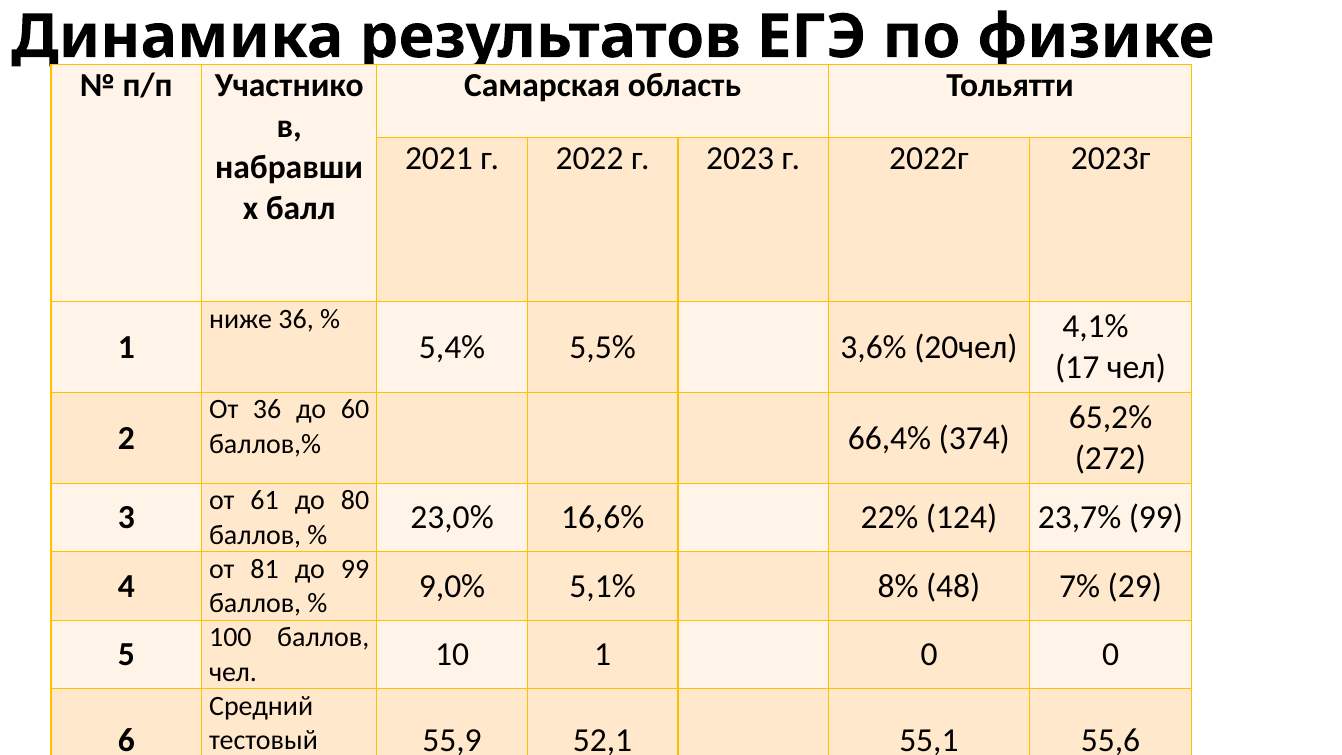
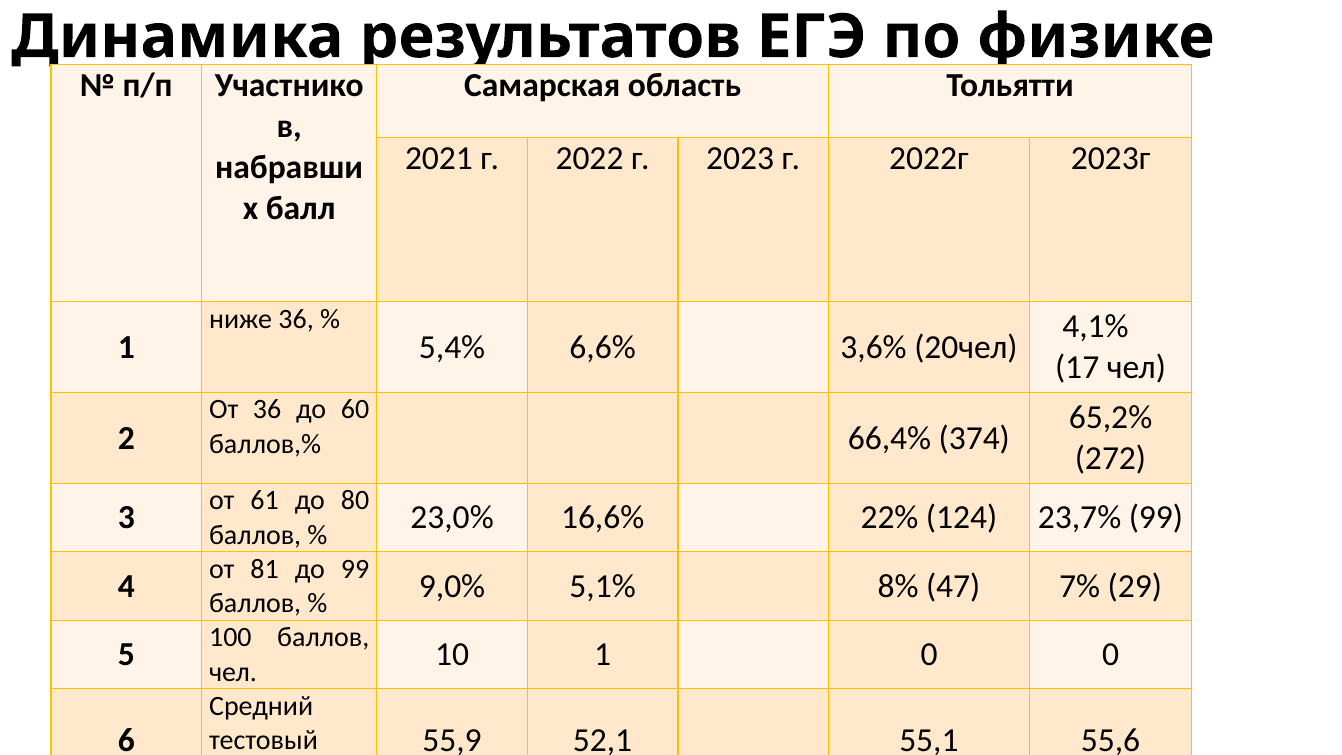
5,5%: 5,5% -> 6,6%
48: 48 -> 47
